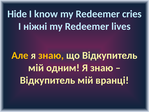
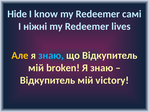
cries: cries -> самі
знаю at (51, 55) colour: yellow -> light blue
одним: одним -> broken
вранці: вранці -> victory
